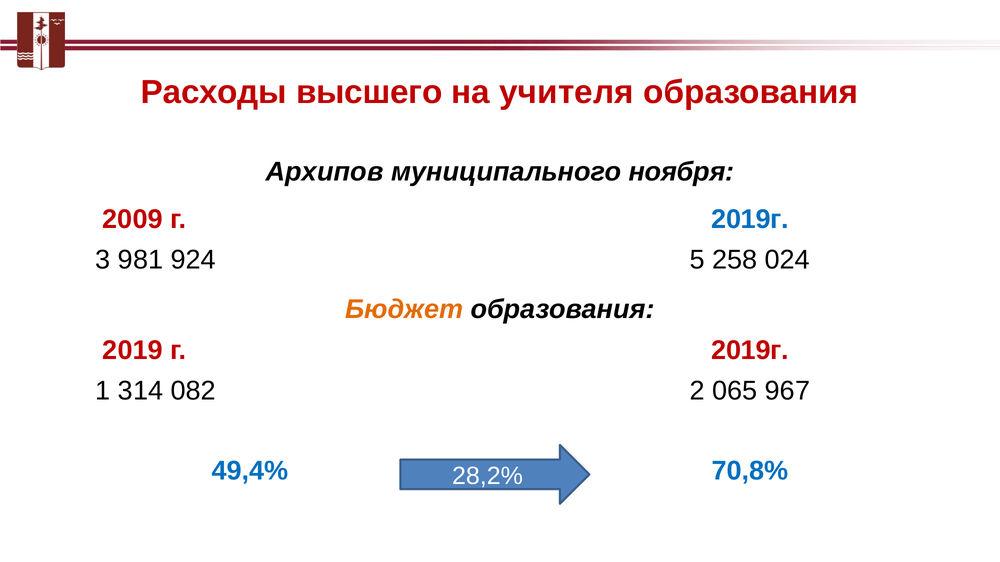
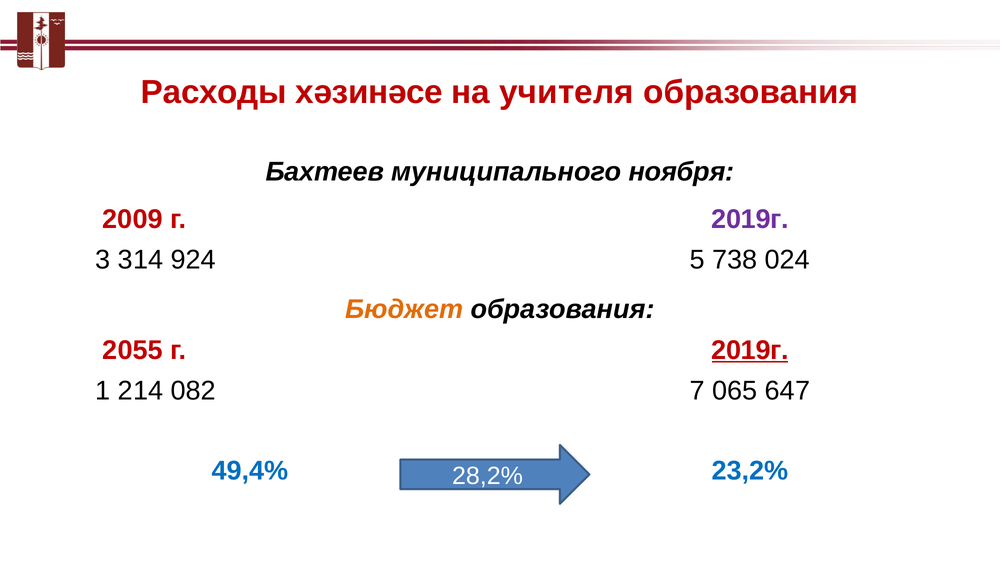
высшего: высшего -> хәзинәсе
Архипов: Архипов -> Бахтеев
2019г at (750, 219) colour: blue -> purple
981: 981 -> 314
258: 258 -> 738
2019: 2019 -> 2055
2019г at (750, 350) underline: none -> present
314: 314 -> 214
2: 2 -> 7
967: 967 -> 647
70,8%: 70,8% -> 23,2%
